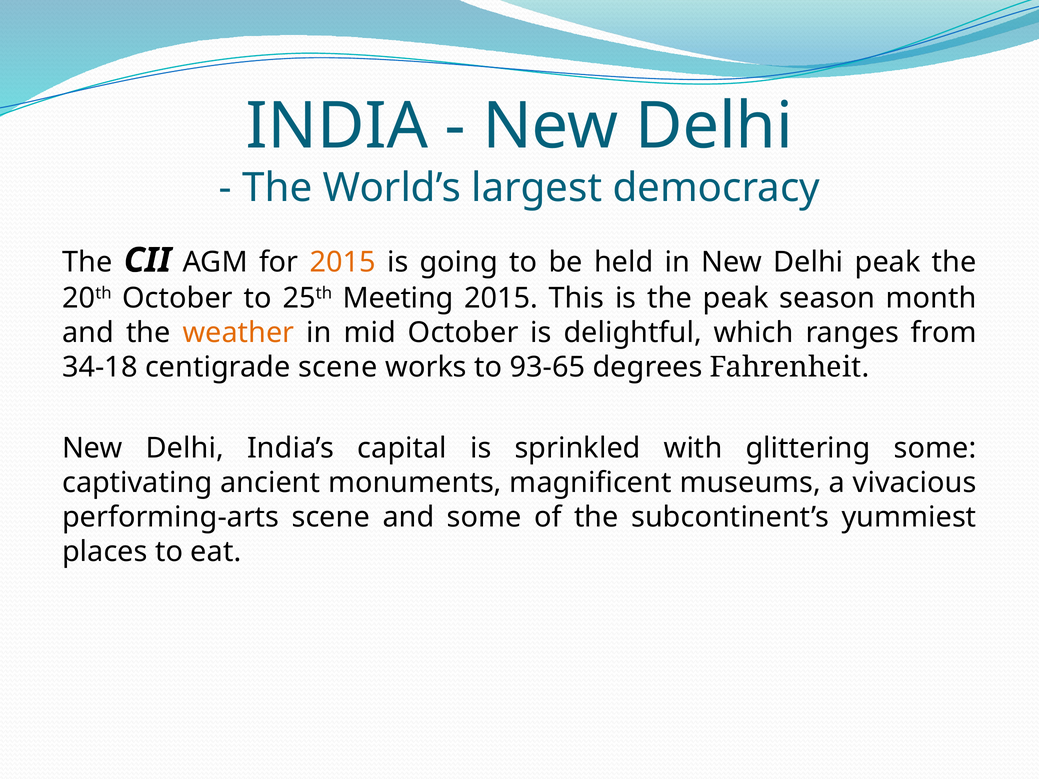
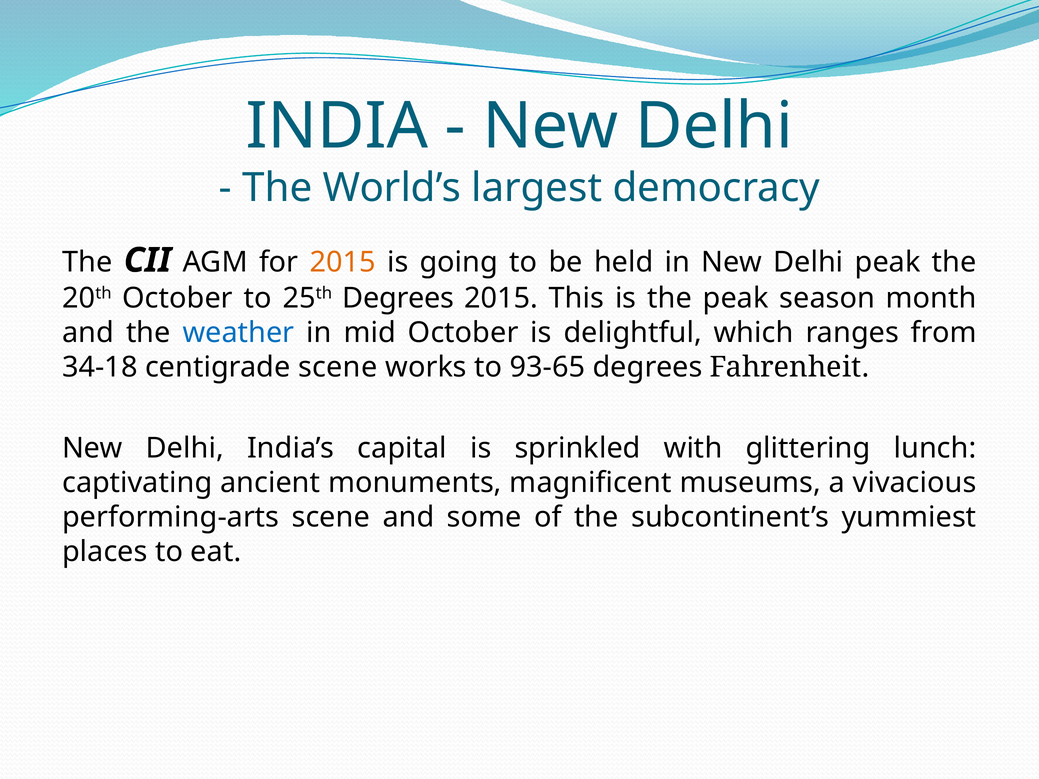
25th Meeting: Meeting -> Degrees
weather colour: orange -> blue
glittering some: some -> lunch
